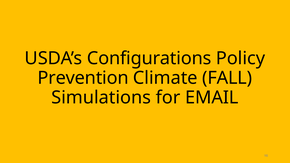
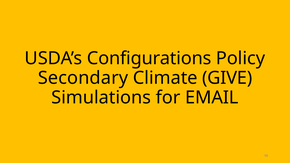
Prevention: Prevention -> Secondary
FALL: FALL -> GIVE
